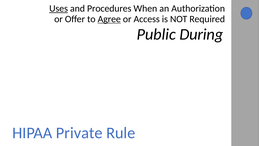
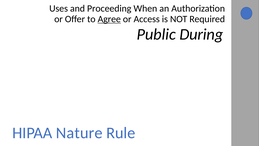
Uses underline: present -> none
Procedures: Procedures -> Proceeding
Private: Private -> Nature
